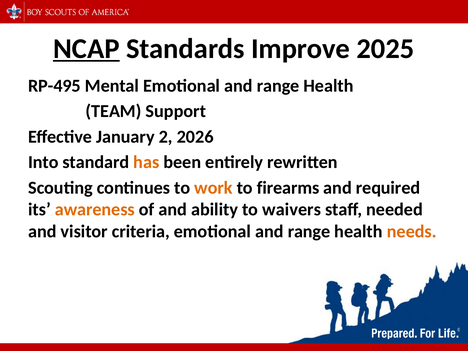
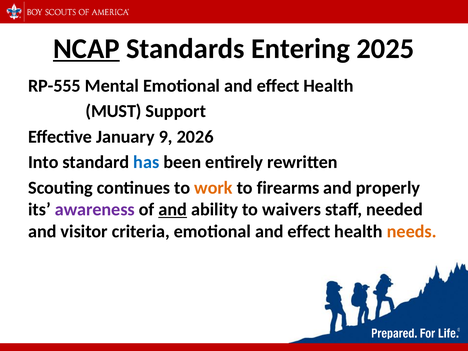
Improve: Improve -> Entering
RP-495: RP-495 -> RP-555
Mental Emotional and range: range -> effect
TEAM: TEAM -> MUST
2: 2 -> 9
has colour: orange -> blue
required: required -> properly
awareness colour: orange -> purple
and at (173, 210) underline: none -> present
range at (309, 231): range -> effect
